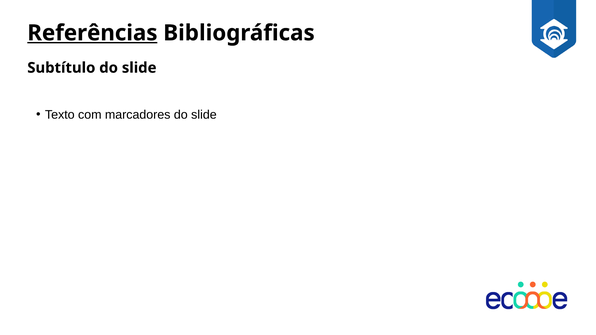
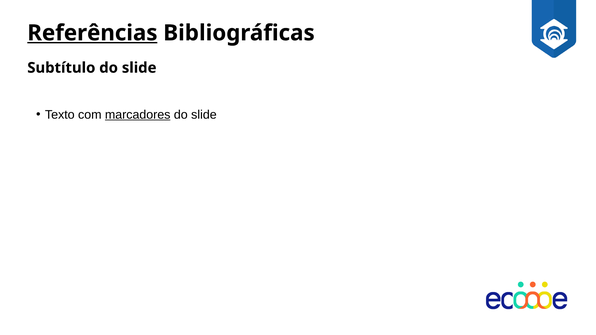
marcadores underline: none -> present
